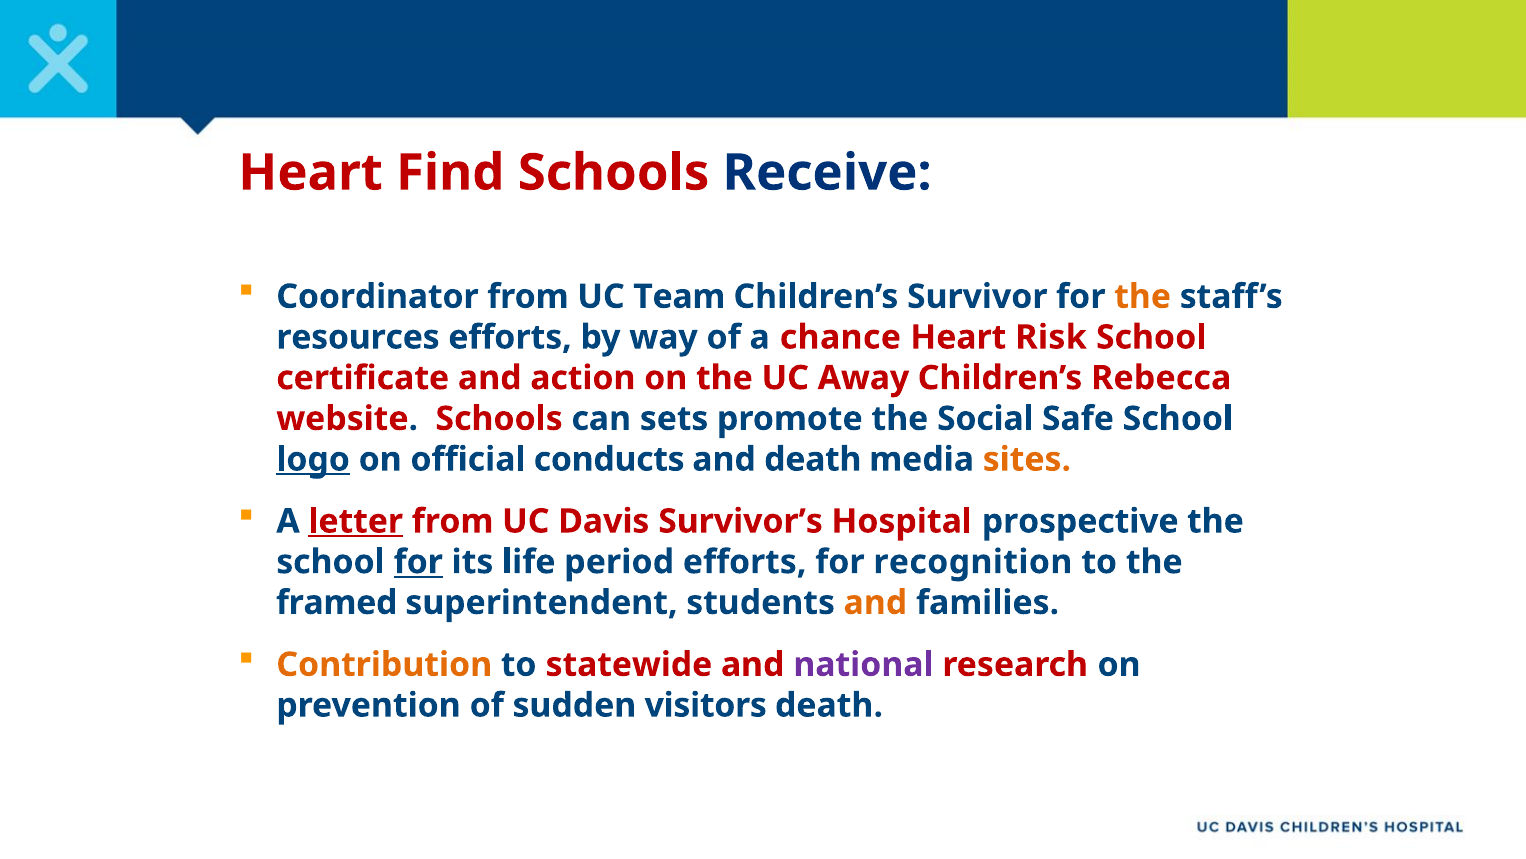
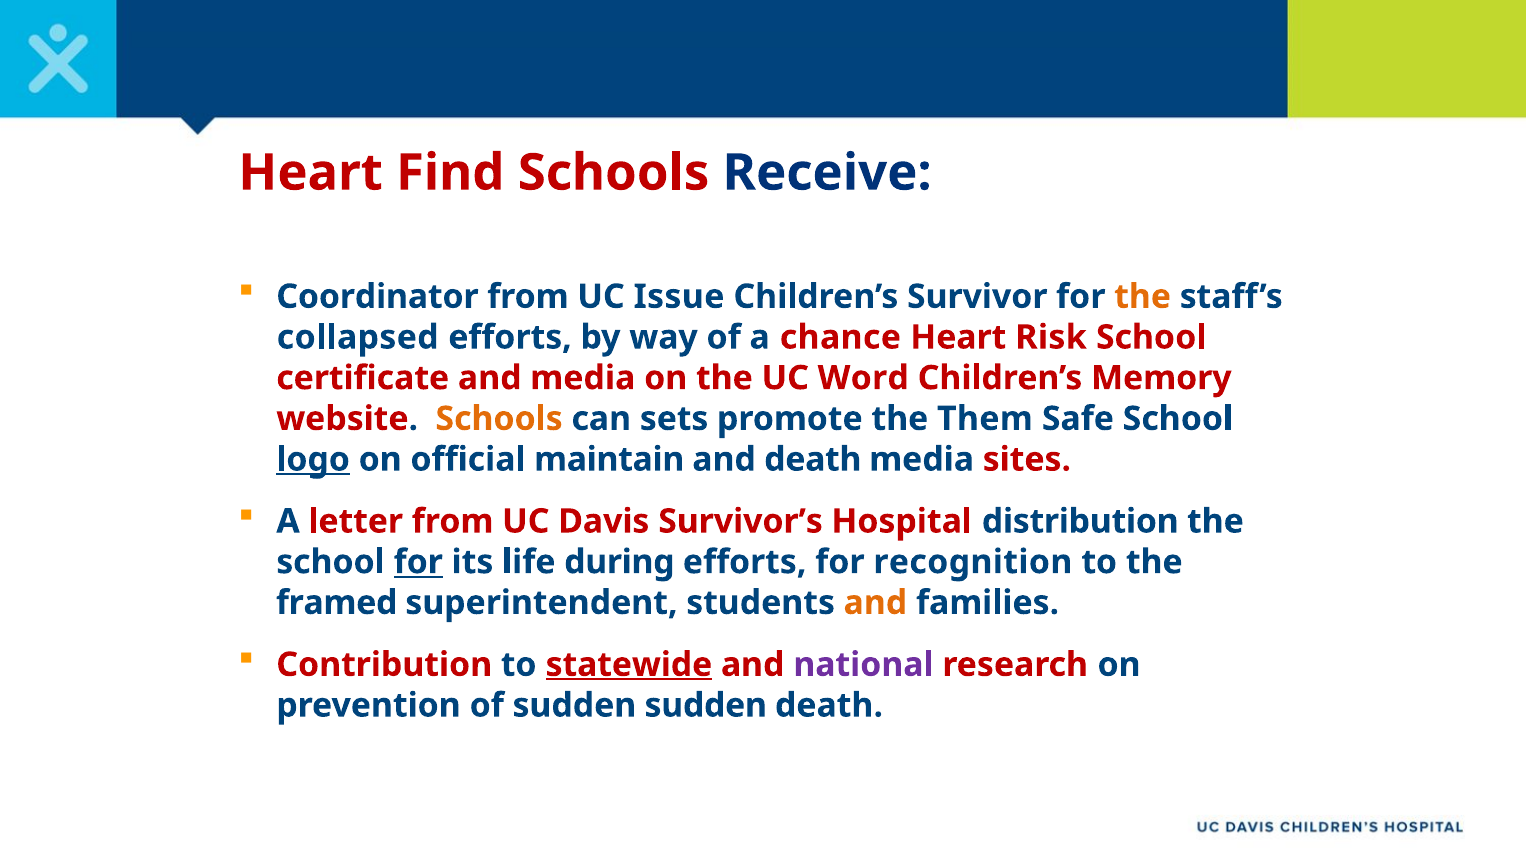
Team: Team -> Issue
resources: resources -> collapsed
and action: action -> media
Away: Away -> Word
Rebecca: Rebecca -> Memory
Schools at (499, 418) colour: red -> orange
Social: Social -> Them
conducts: conducts -> maintain
sites colour: orange -> red
letter underline: present -> none
prospective: prospective -> distribution
period: period -> during
Contribution colour: orange -> red
statewide underline: none -> present
sudden visitors: visitors -> sudden
